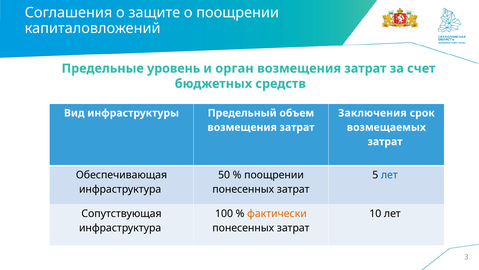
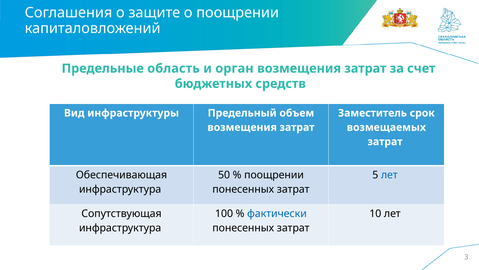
уровень: уровень -> область
Заключения: Заключения -> Заместитель
фактически colour: orange -> blue
